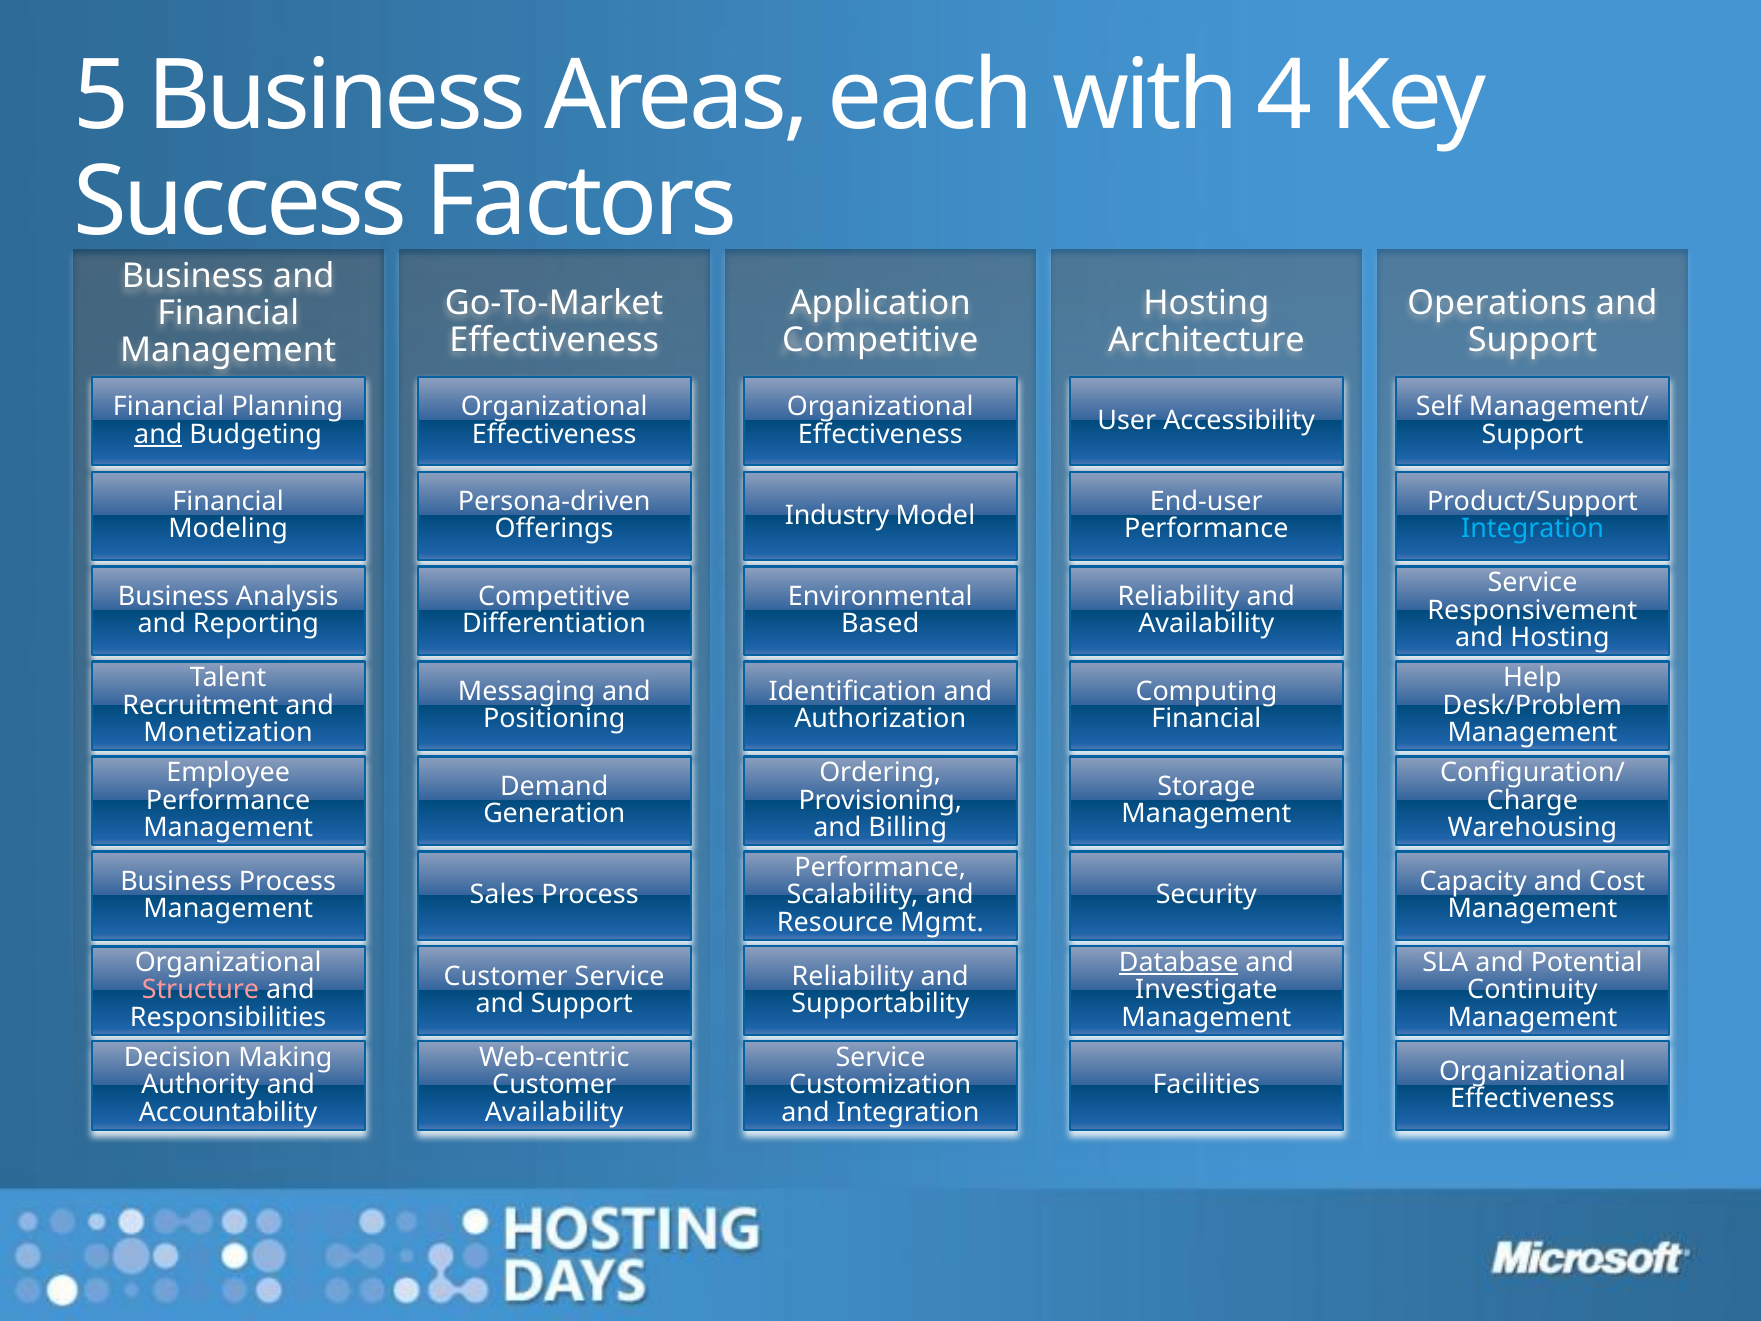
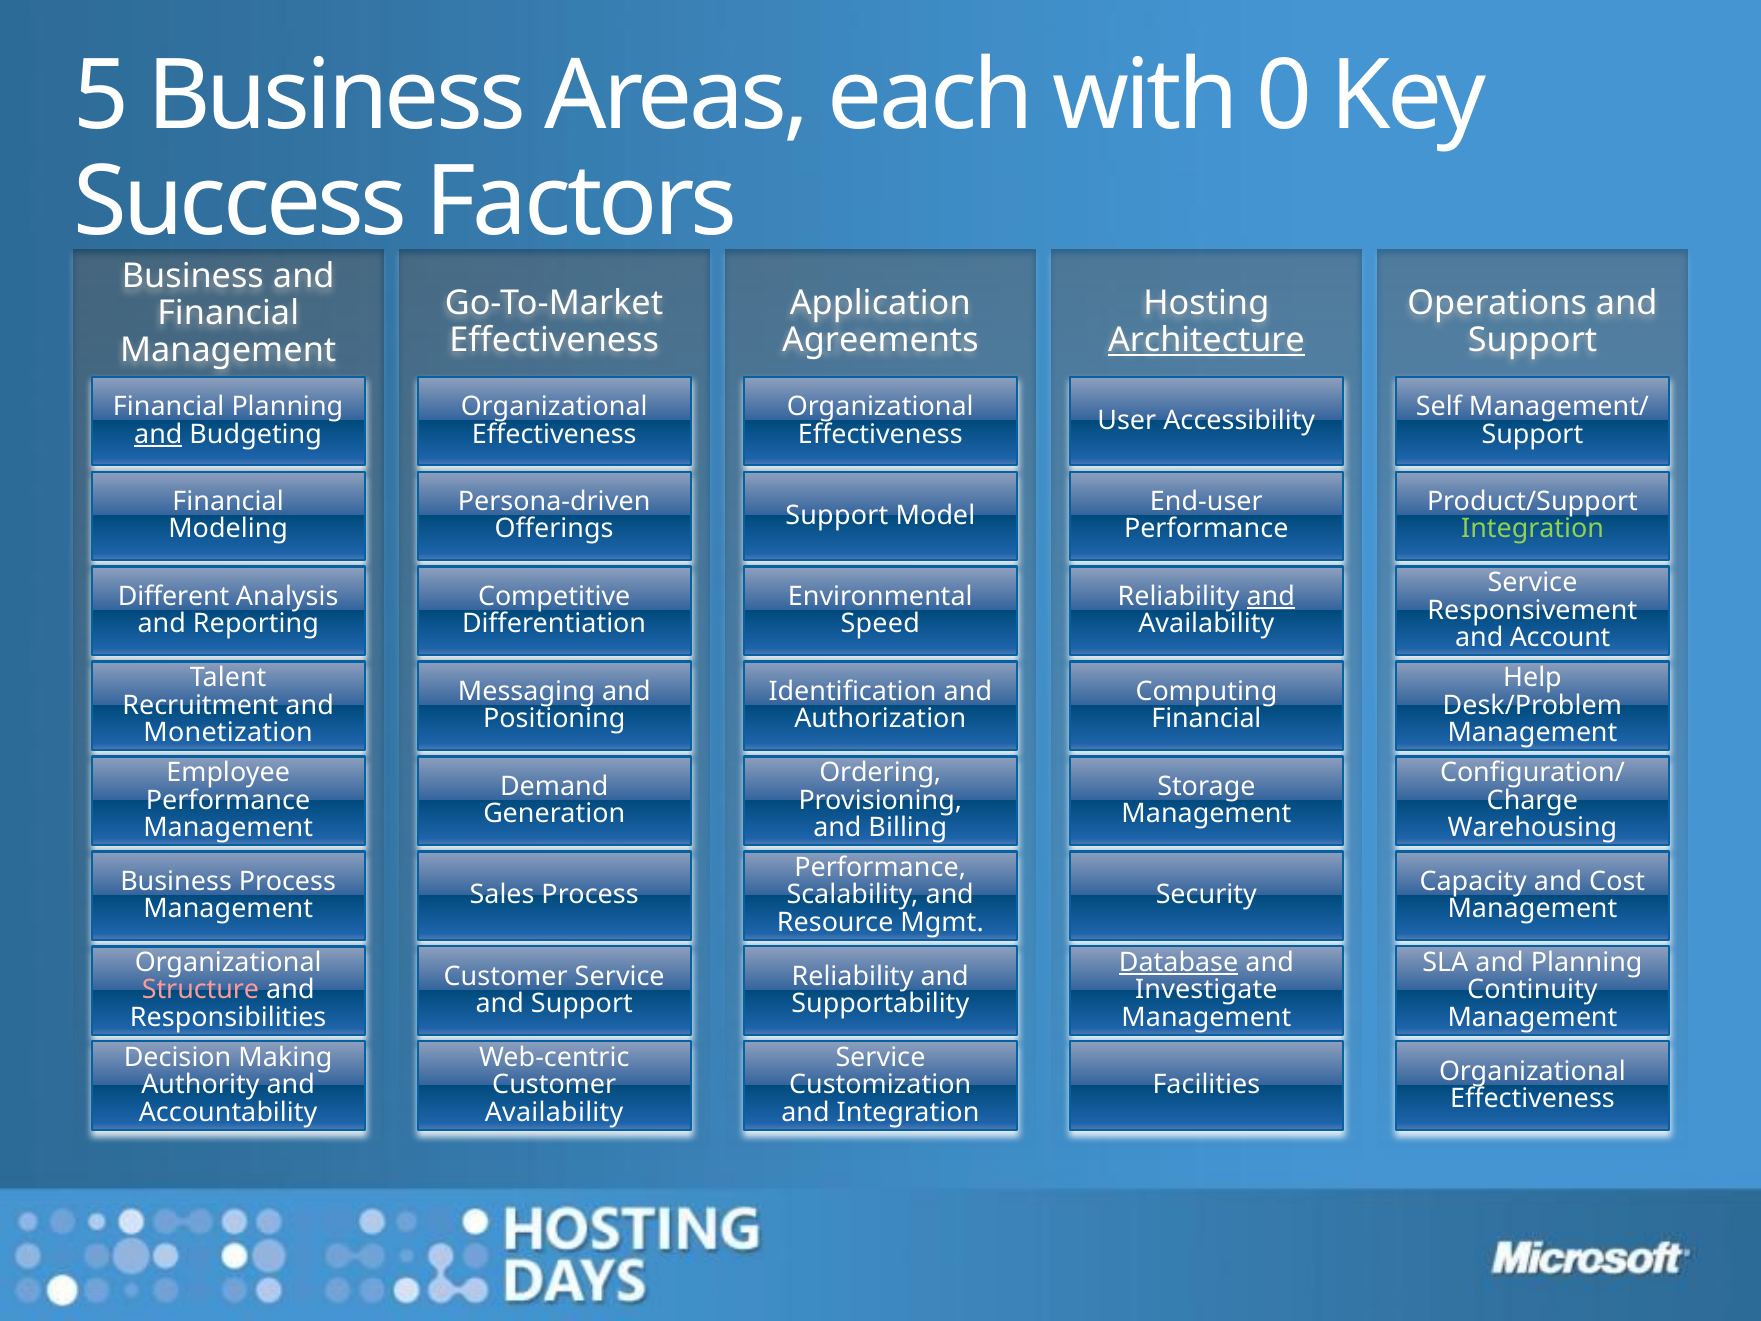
4: 4 -> 0
Competitive at (880, 340): Competitive -> Agreements
Architecture underline: none -> present
Industry at (837, 515): Industry -> Support
Integration at (1533, 529) colour: light blue -> light green
Business at (173, 596): Business -> Different
and at (1271, 596) underline: none -> present
Based: Based -> Speed
and Hosting: Hosting -> Account
and Potential: Potential -> Planning
